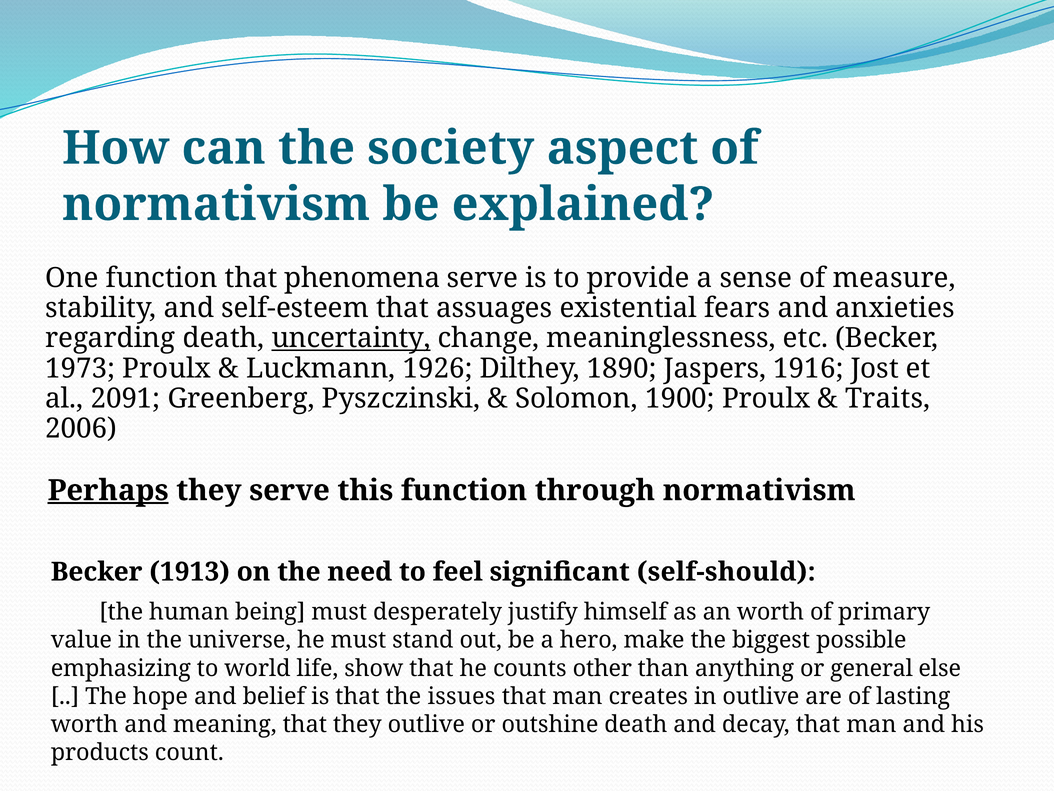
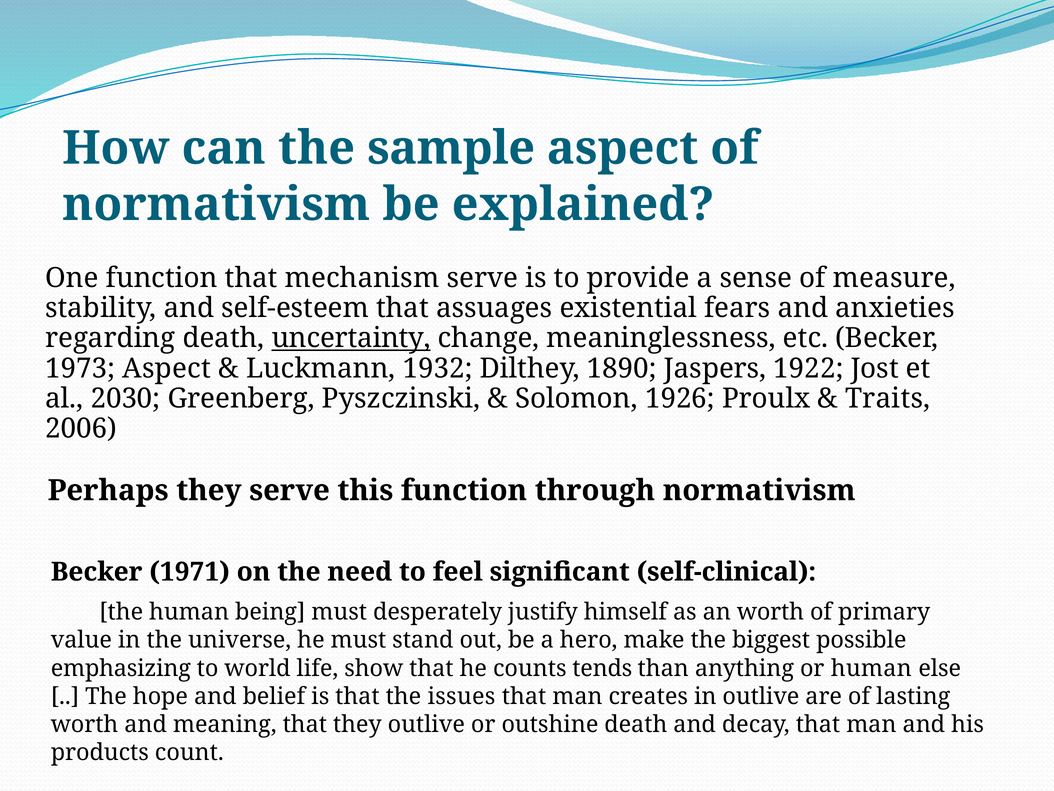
society: society -> sample
phenomena: phenomena -> mechanism
1973 Proulx: Proulx -> Aspect
1926: 1926 -> 1932
1916: 1916 -> 1922
2091: 2091 -> 2030
1900: 1900 -> 1926
Perhaps underline: present -> none
1913: 1913 -> 1971
self-should: self-should -> self-clinical
other: other -> tends
or general: general -> human
